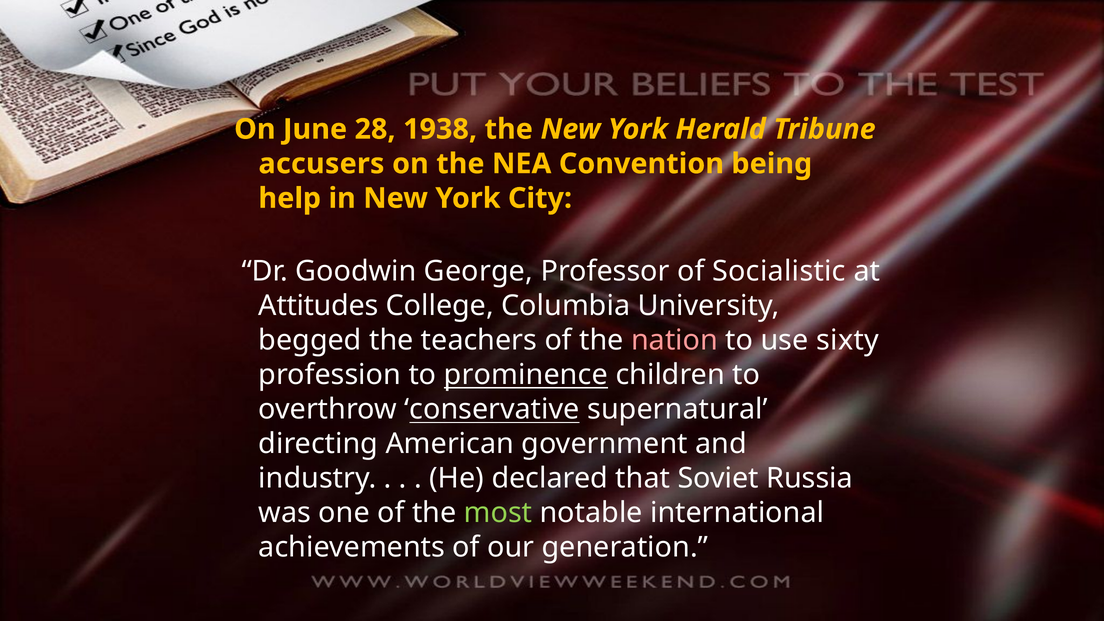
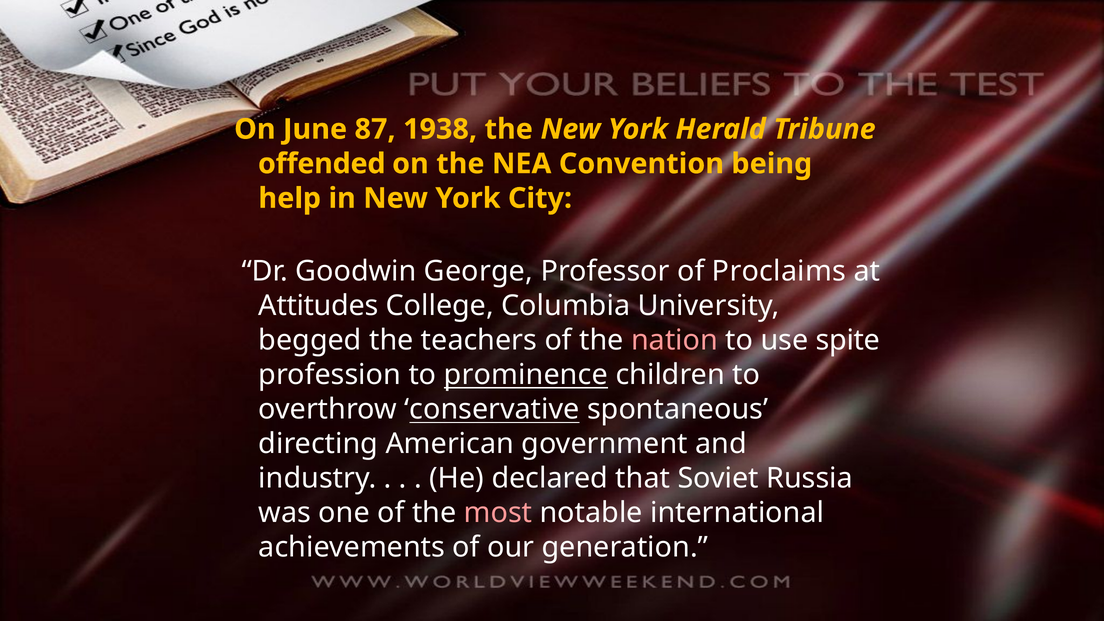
28: 28 -> 87
accusers: accusers -> offended
Socialistic: Socialistic -> Proclaims
sixty: sixty -> spite
supernatural: supernatural -> spontaneous
most colour: light green -> pink
